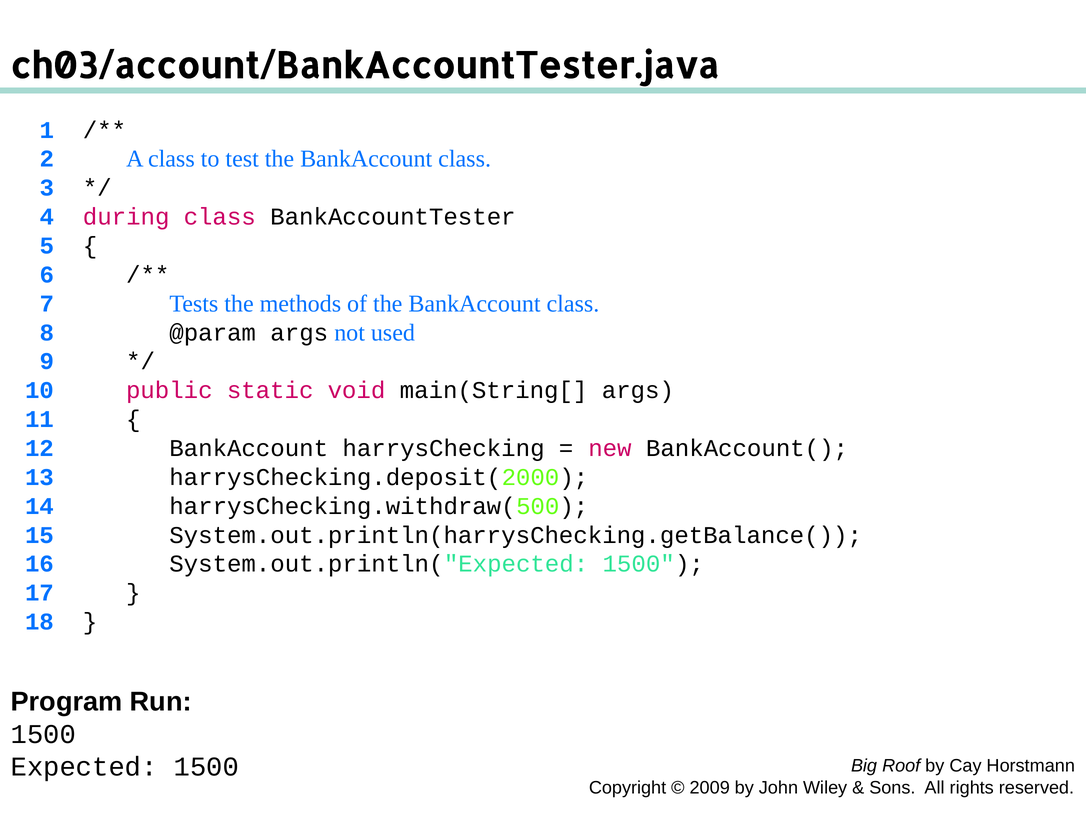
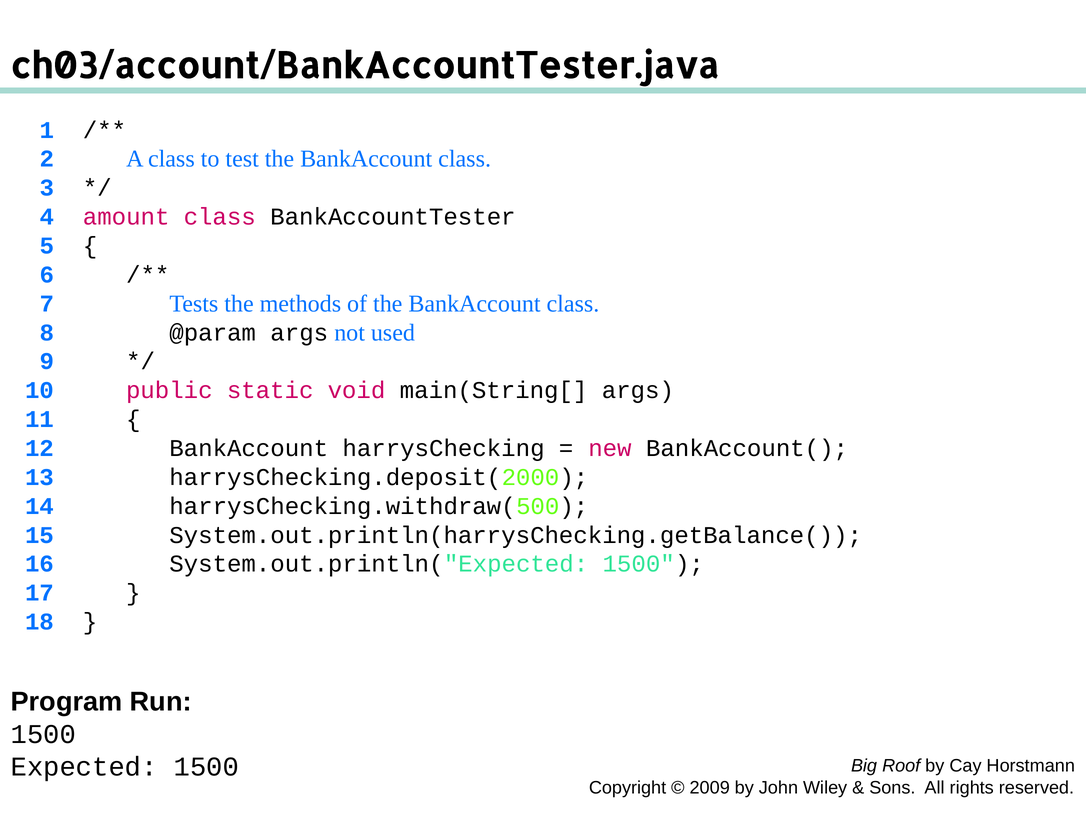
during: during -> amount
